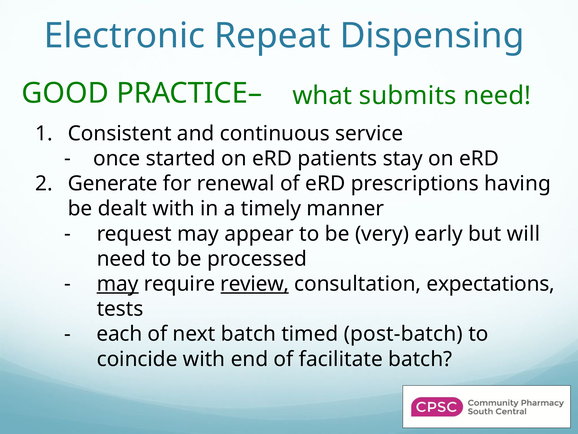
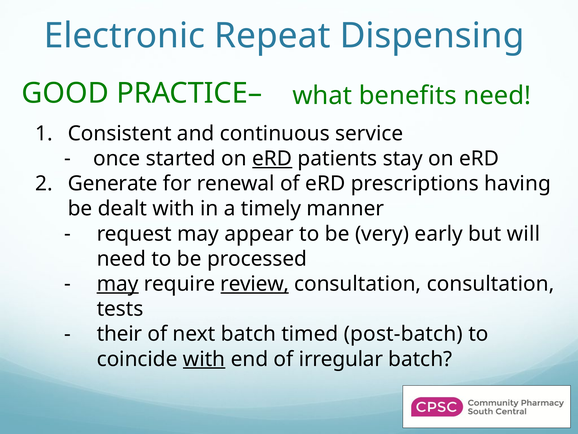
submits: submits -> benefits
eRD at (272, 158) underline: none -> present
consultation expectations: expectations -> consultation
each: each -> their
with at (204, 359) underline: none -> present
facilitate: facilitate -> irregular
